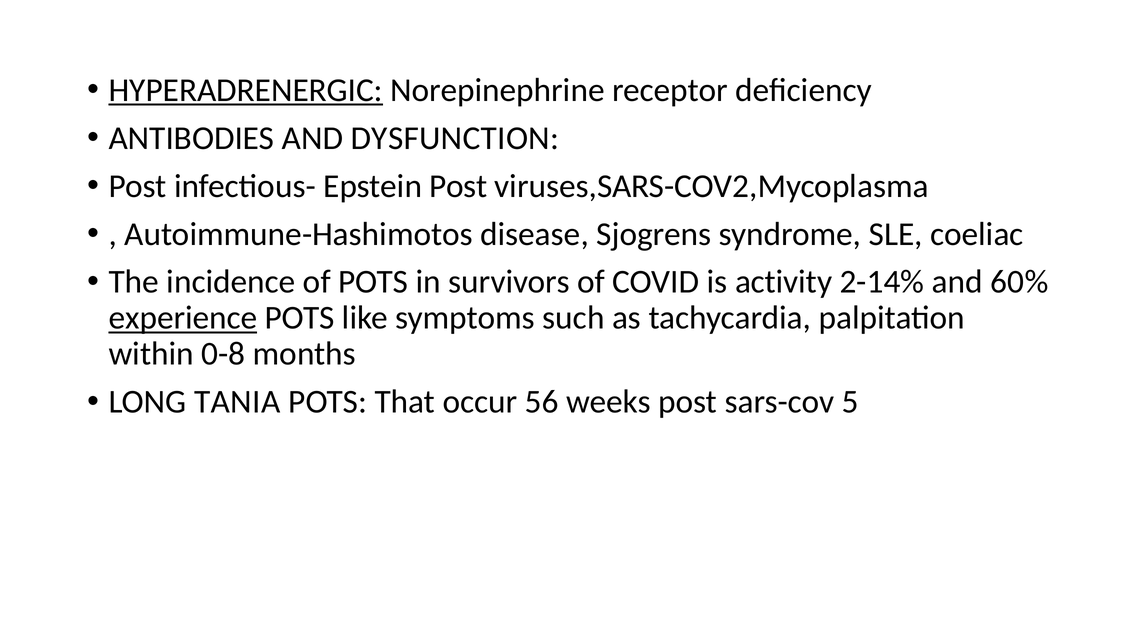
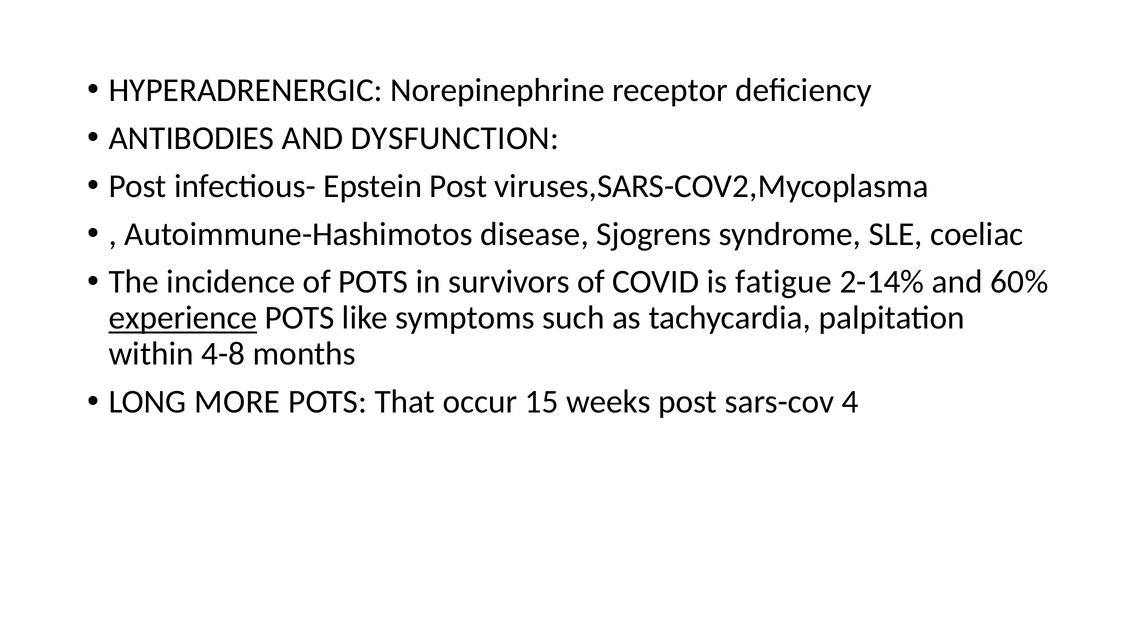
HYPERADRENERGIC underline: present -> none
activity: activity -> fatigue
0-8: 0-8 -> 4-8
TANIA: TANIA -> MORE
56: 56 -> 15
5: 5 -> 4
